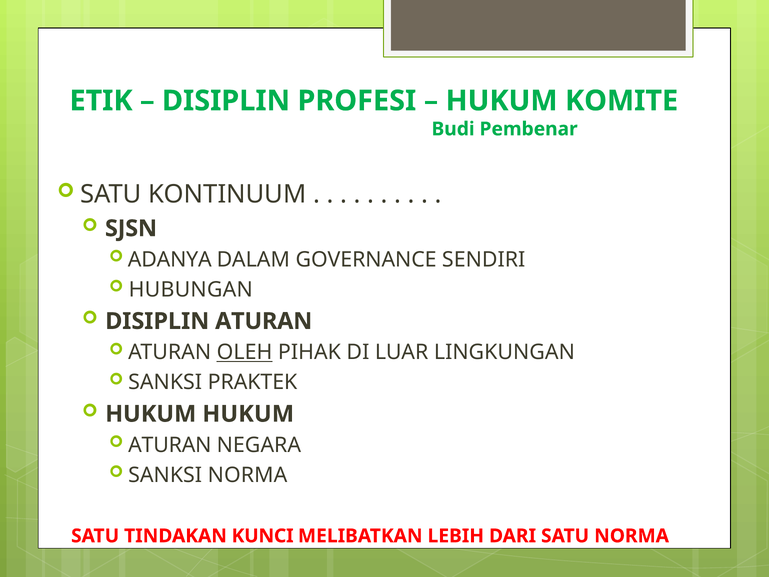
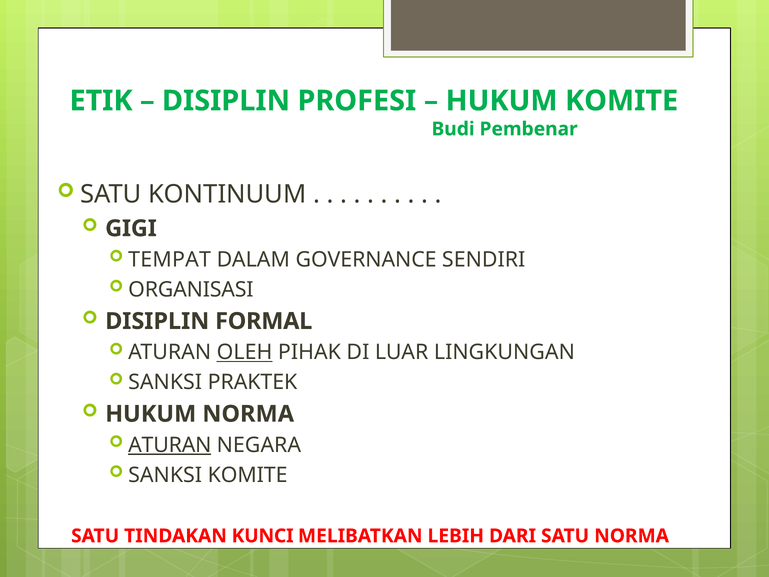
SJSN: SJSN -> GIGI
ADANYA: ADANYA -> TEMPAT
HUBUNGAN: HUBUNGAN -> ORGANISASI
DISIPLIN ATURAN: ATURAN -> FORMAL
HUKUM HUKUM: HUKUM -> NORMA
ATURAN at (170, 445) underline: none -> present
SANKSI NORMA: NORMA -> KOMITE
